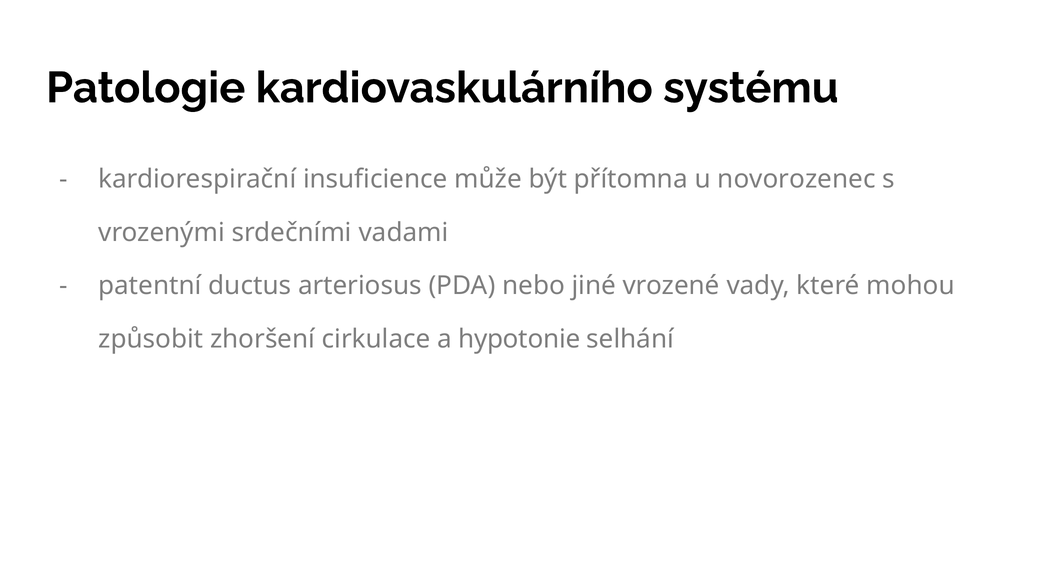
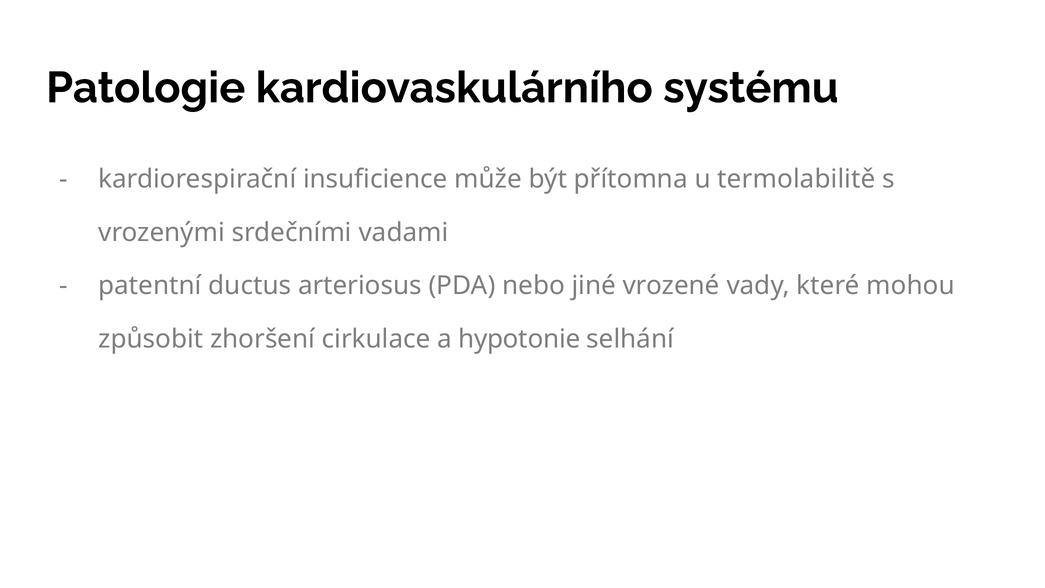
novorozenec: novorozenec -> termolabilitě
